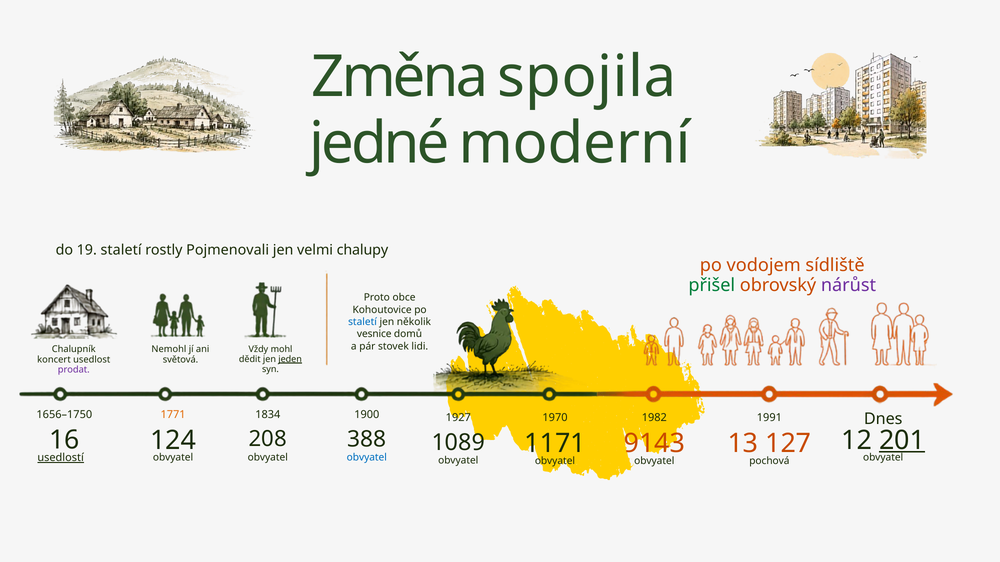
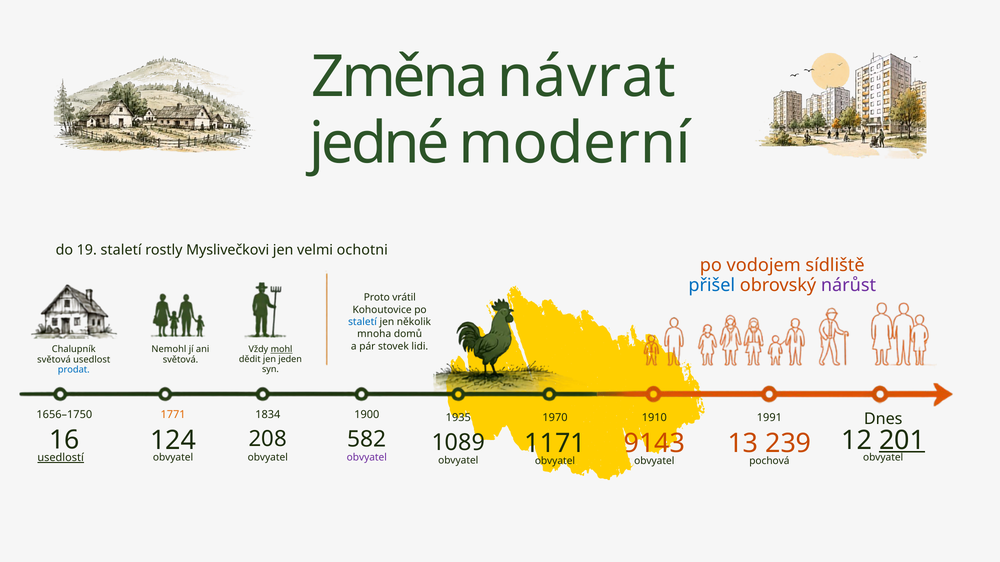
spojila: spojila -> návrat
Pojmenovali: Pojmenovali -> Myslivečkovi
chalupy: chalupy -> ochotni
přišel colour: green -> blue
obce: obce -> vrátil
vesnice: vesnice -> mnoha
mohl underline: none -> present
jeden underline: present -> none
koncert at (54, 360): koncert -> světová
prodat colour: purple -> blue
1927: 1927 -> 1935
1982: 1982 -> 1910
388: 388 -> 582
127: 127 -> 239
obvyatel at (367, 458) colour: blue -> purple
